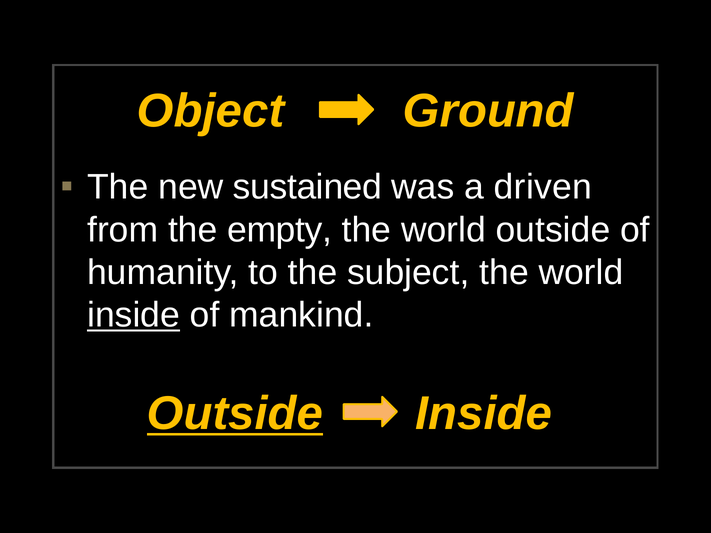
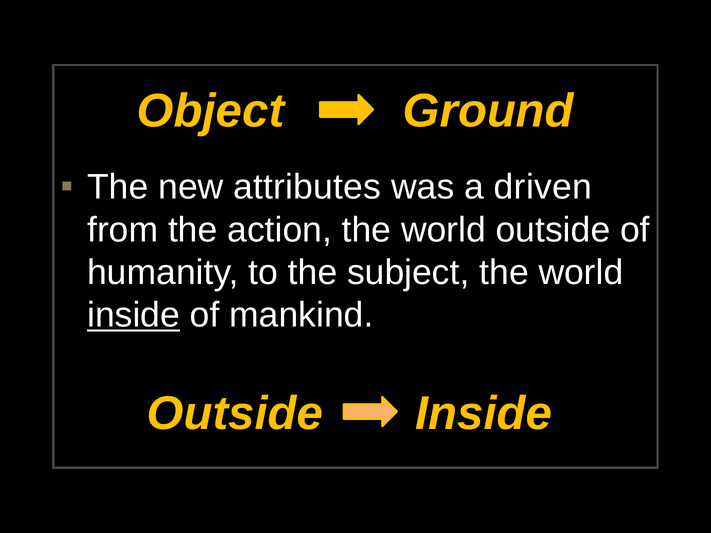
sustained: sustained -> attributes
empty: empty -> action
Outside at (235, 414) underline: present -> none
